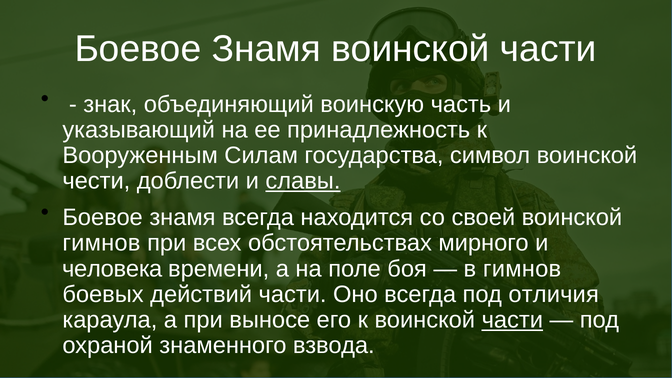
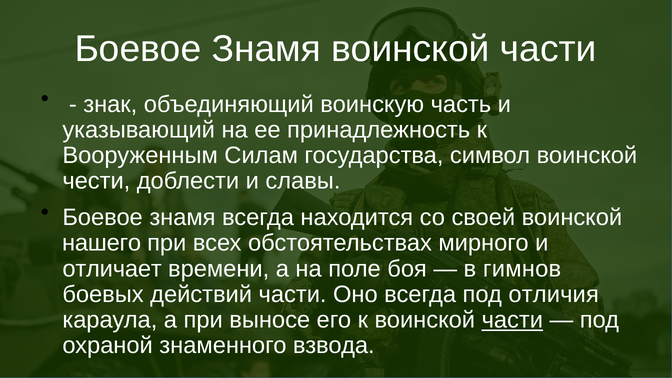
славы underline: present -> none
гимнов at (101, 243): гимнов -> нашего
человека: человека -> отличает
